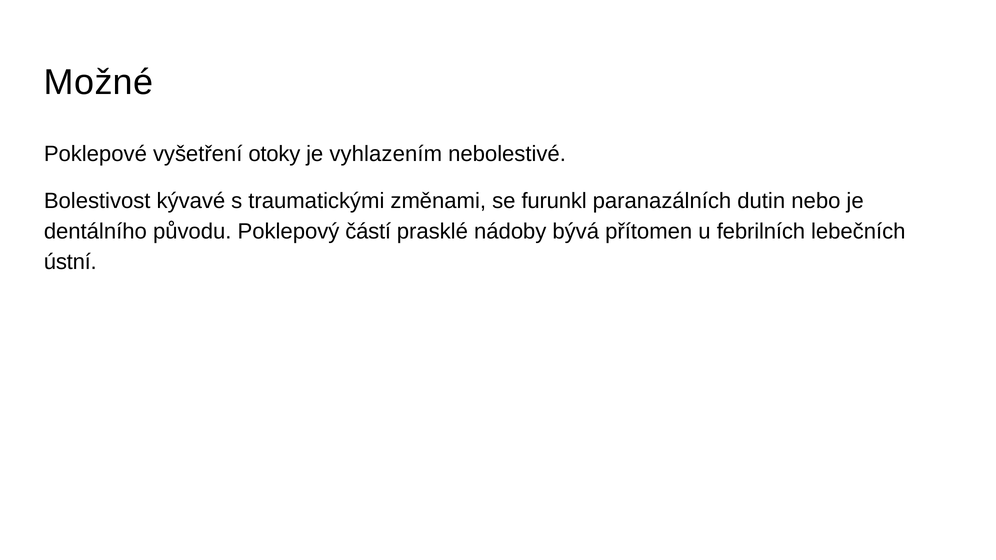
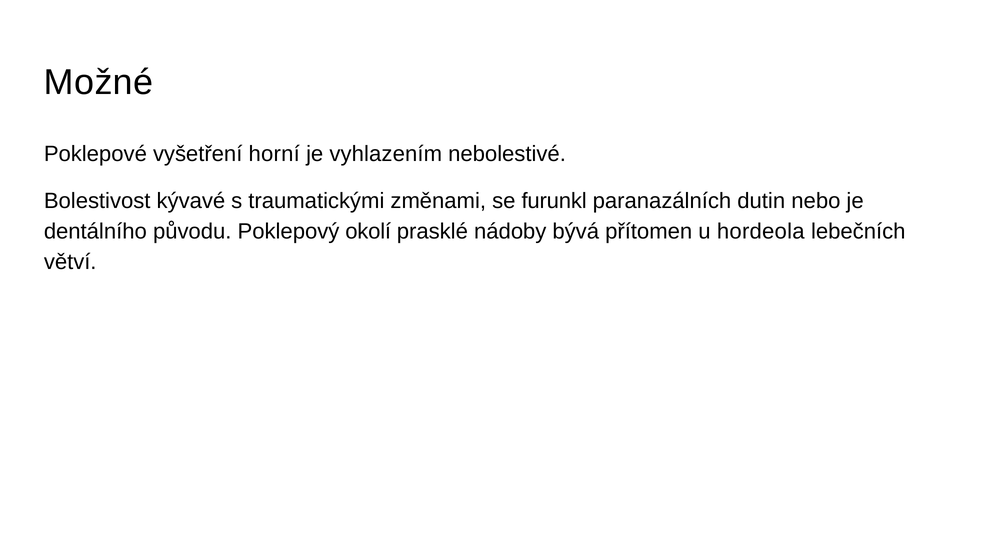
otoky: otoky -> horní
částí: částí -> okolí
febrilních: febrilních -> hordeola
ústní: ústní -> větví
